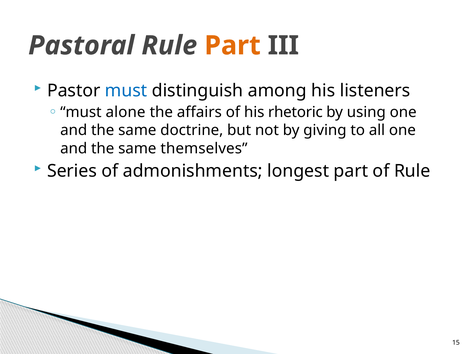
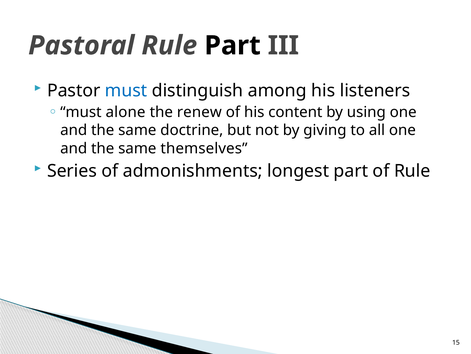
Part at (233, 45) colour: orange -> black
affairs: affairs -> renew
rhetoric: rhetoric -> content
